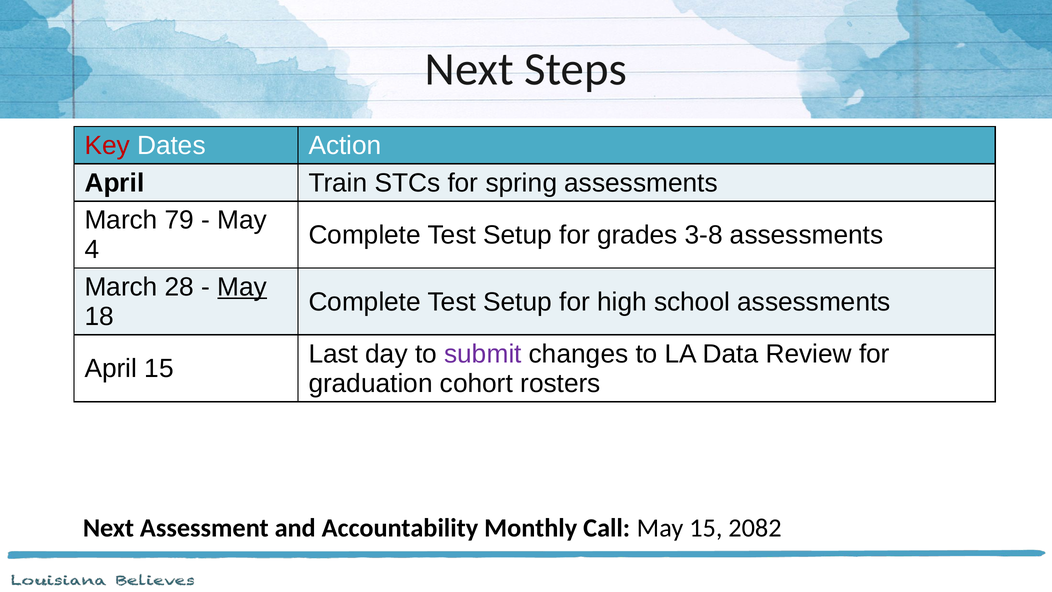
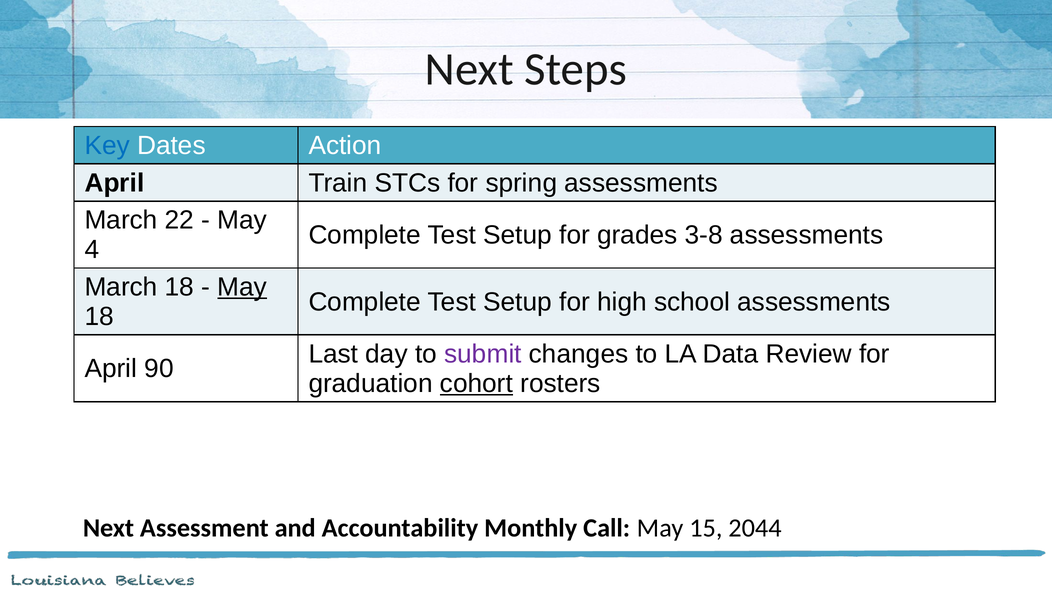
Key colour: red -> blue
79: 79 -> 22
March 28: 28 -> 18
April 15: 15 -> 90
cohort underline: none -> present
2082: 2082 -> 2044
